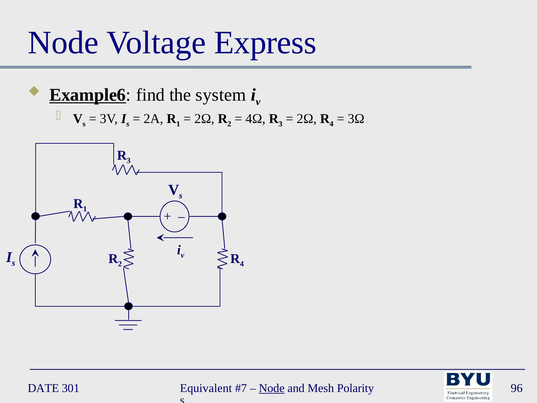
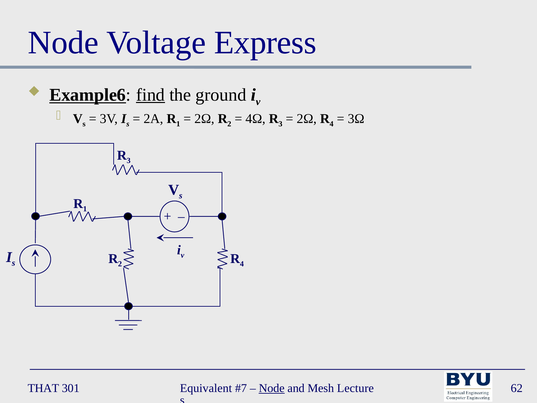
find underline: none -> present
system: system -> ground
DATE: DATE -> THAT
Polarity: Polarity -> Lecture
96: 96 -> 62
